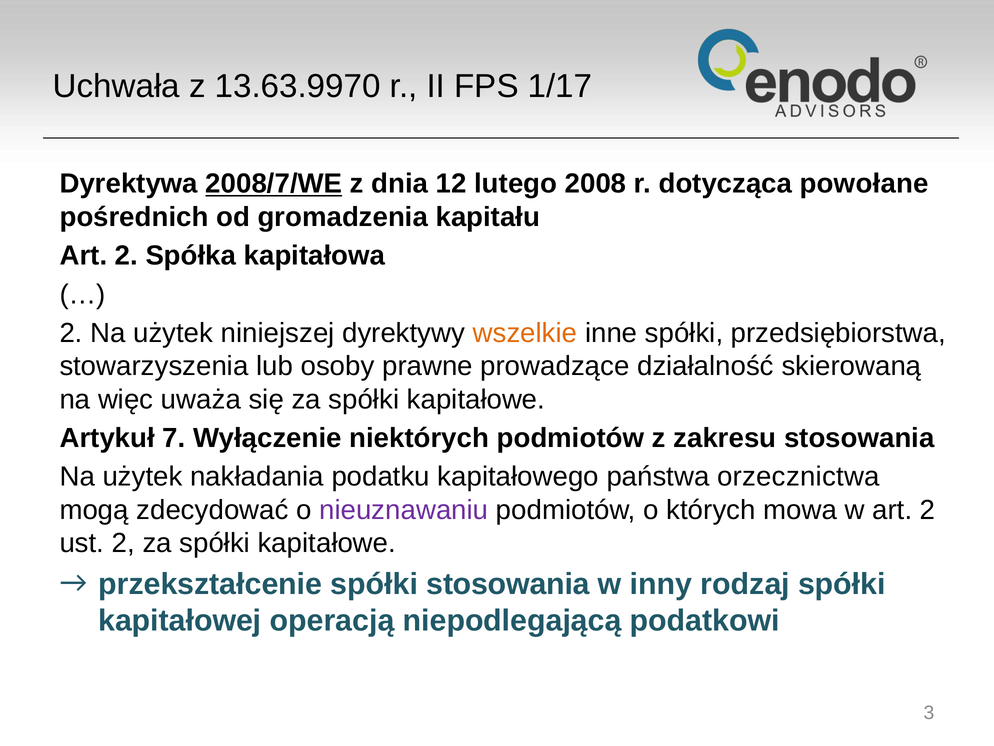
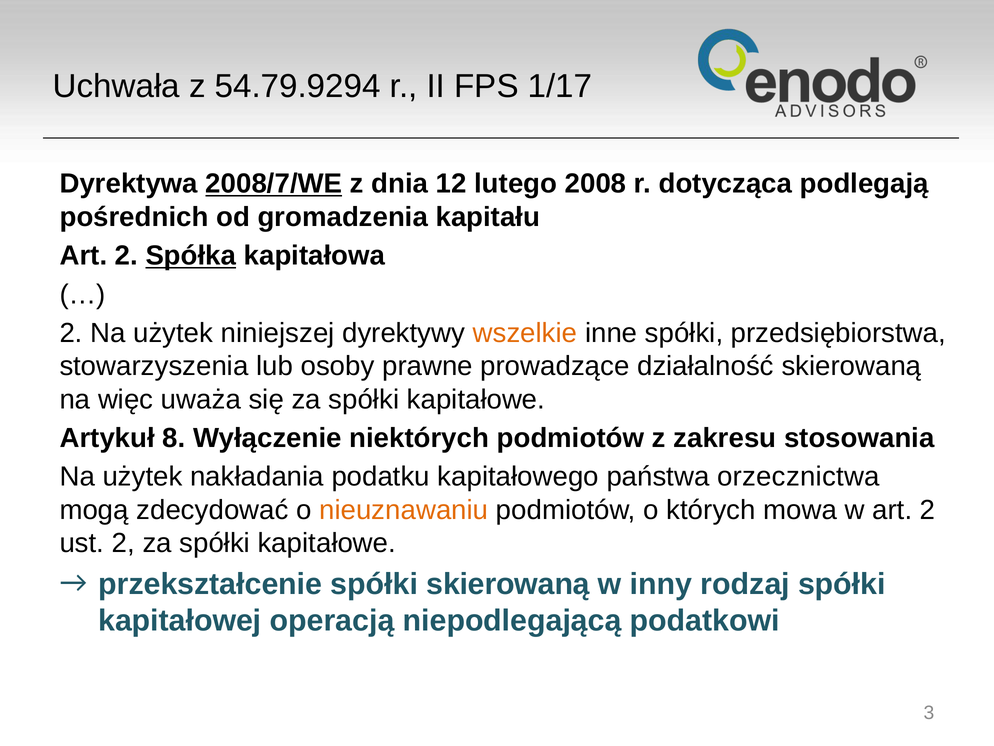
13.63.9970: 13.63.9970 -> 54.79.9294
powołane: powołane -> podlegają
Spółka underline: none -> present
7: 7 -> 8
nieuznawaniu colour: purple -> orange
spółki stosowania: stosowania -> skierowaną
